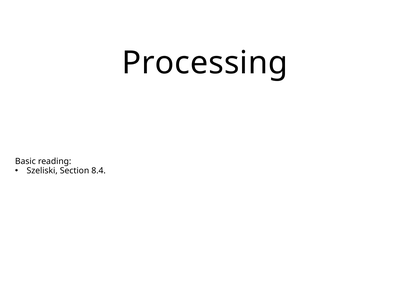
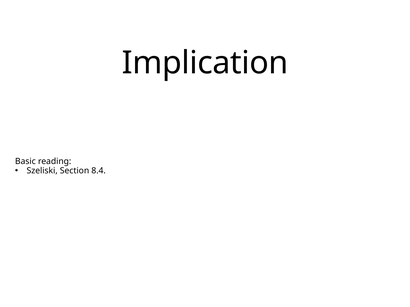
Processing: Processing -> Implication
